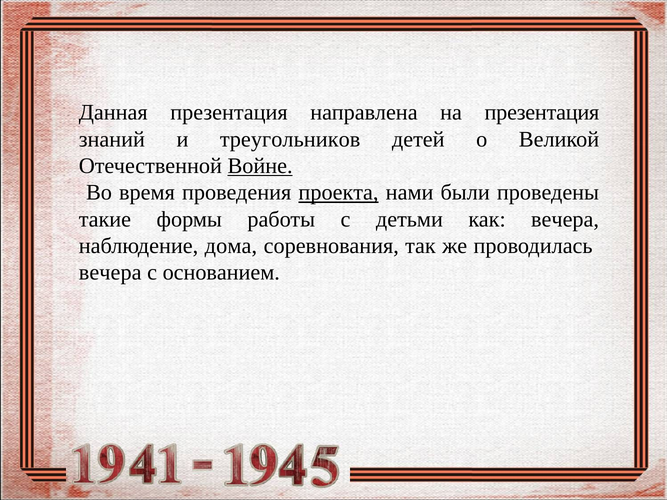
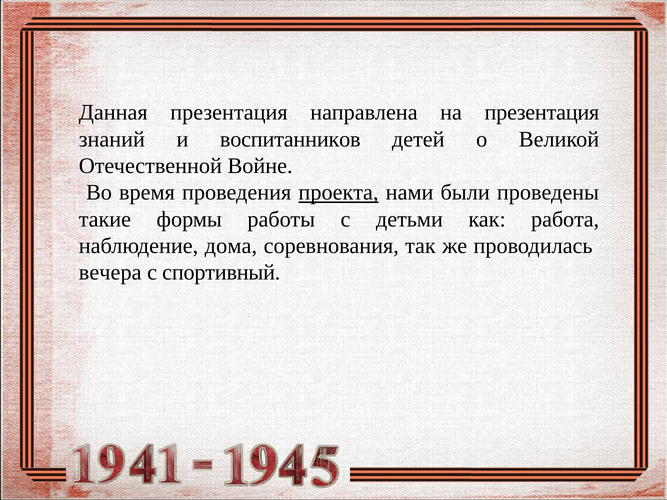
треугольников: треугольников -> воспитанников
Войне underline: present -> none
как вечера: вечера -> работа
основанием: основанием -> спортивный
